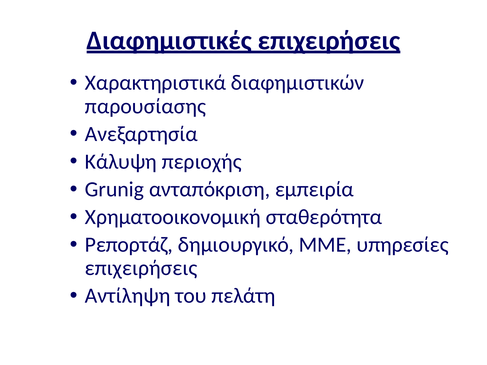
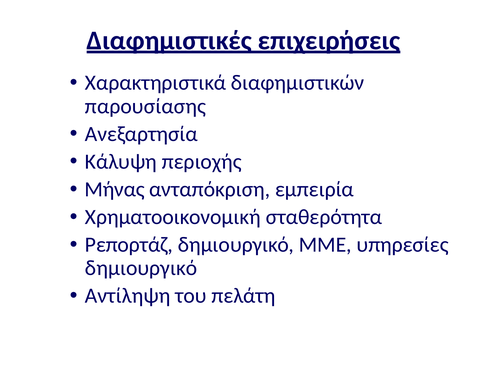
Grunig: Grunig -> Μήνας
επιχειρήσεις at (141, 268): επιχειρήσεις -> δημιουργικό
